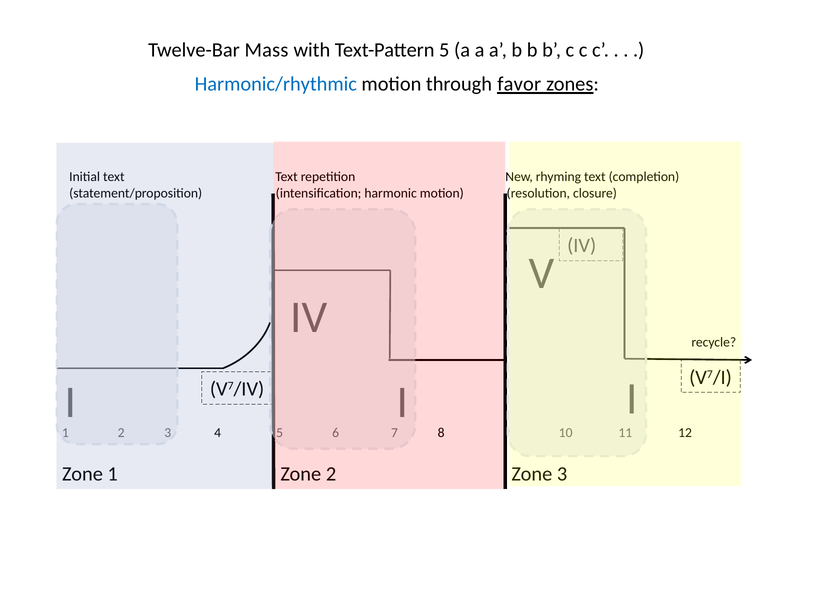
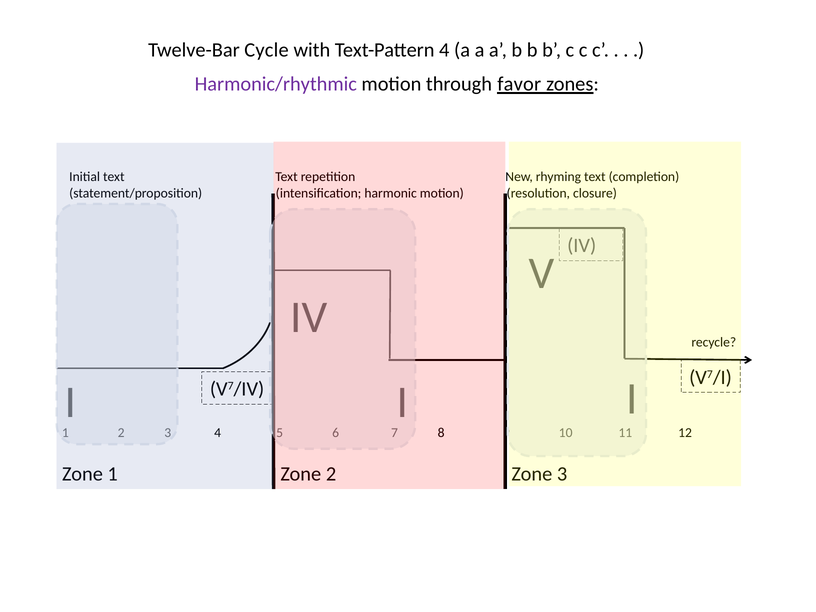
Mass: Mass -> Cycle
Text-Pattern 5: 5 -> 4
Harmonic/rhythmic colour: blue -> purple
